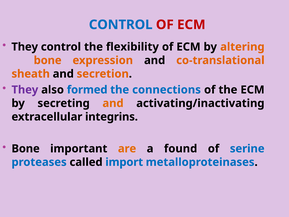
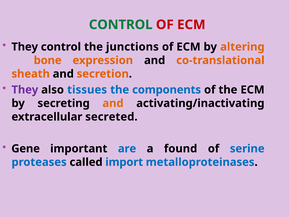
CONTROL at (121, 25) colour: blue -> green
flexibility: flexibility -> junctions
formed: formed -> tissues
connections: connections -> components
integrins: integrins -> secreted
Bone at (26, 148): Bone -> Gene
are colour: orange -> blue
